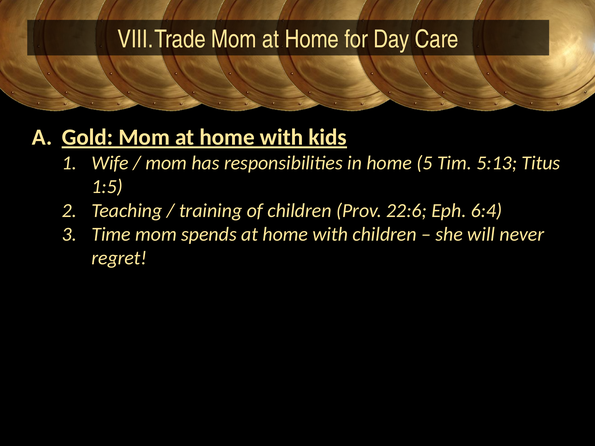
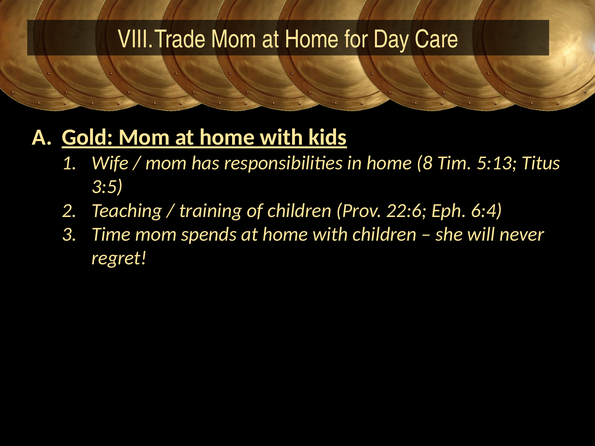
5: 5 -> 8
1:5: 1:5 -> 3:5
